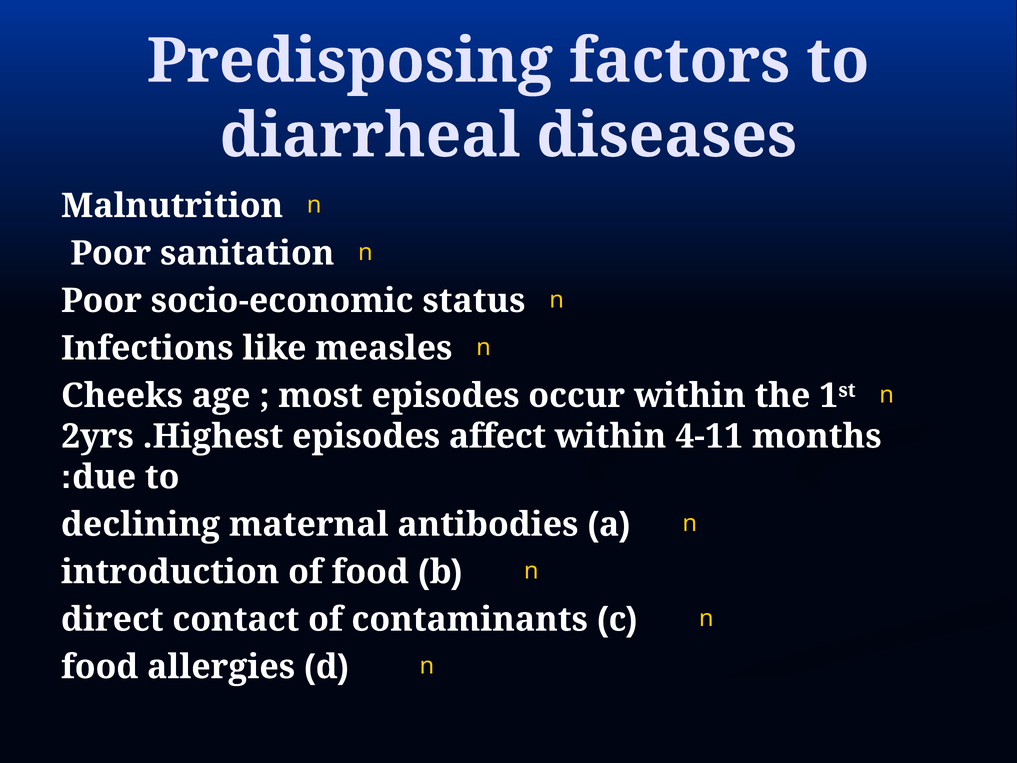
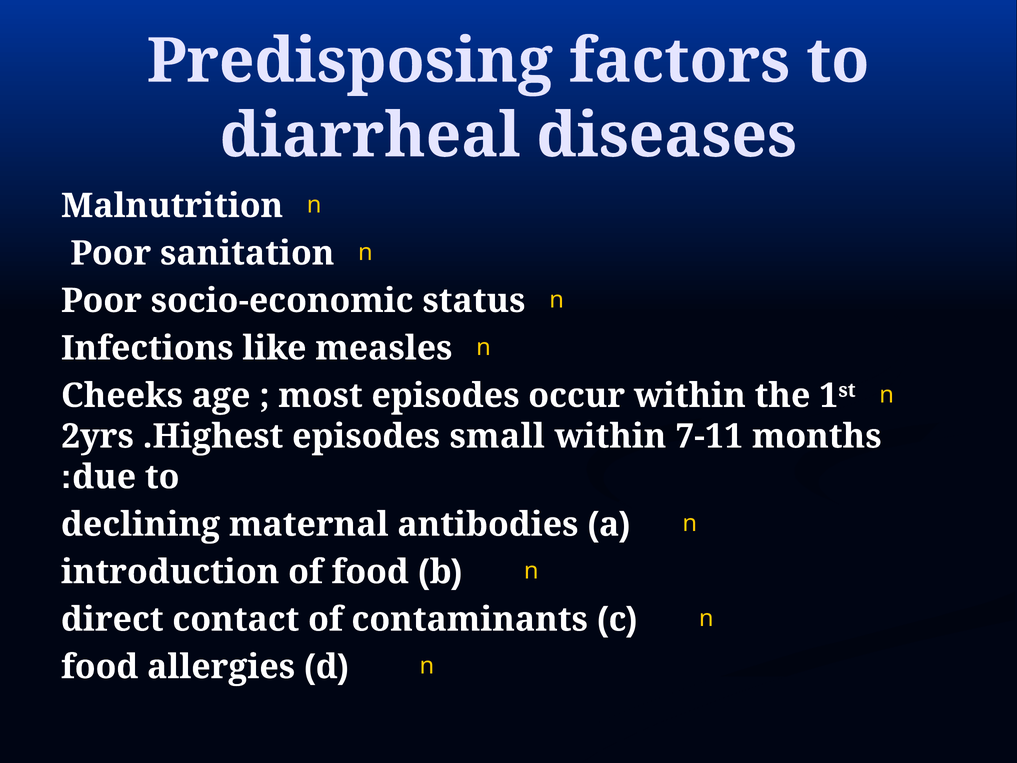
affect: affect -> small
4-11: 4-11 -> 7-11
